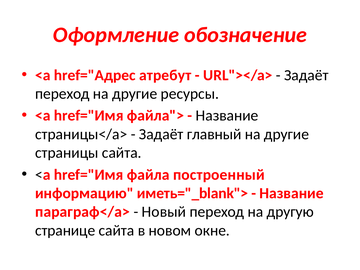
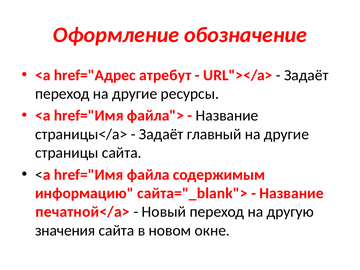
построенный: построенный -> содержимым
иметь="_blank">: иметь="_blank"> -> сайта="_blank">
параграф</a>: параграф</a> -> печатной</a>
странице: странице -> значения
